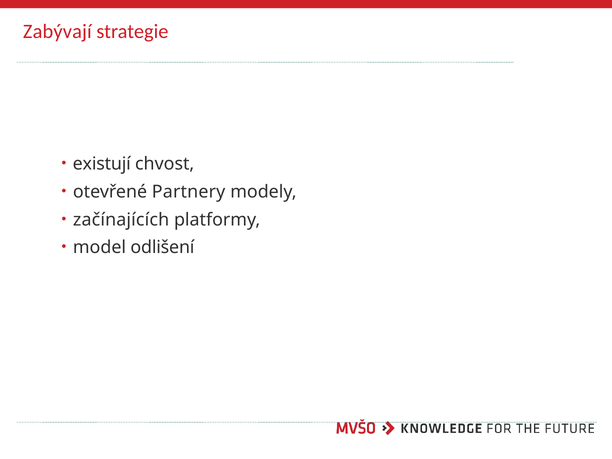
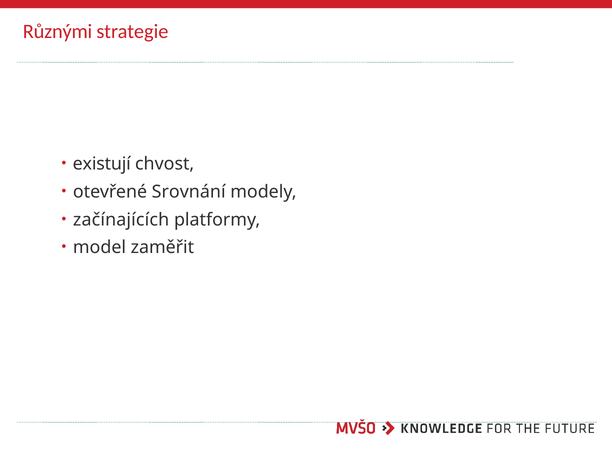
Zabývají: Zabývají -> Různými
Partnery: Partnery -> Srovnání
odlišení: odlišení -> zaměřit
